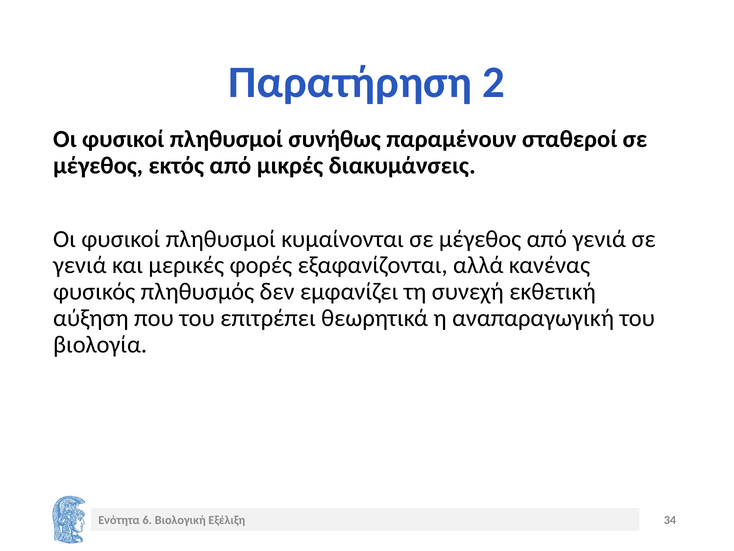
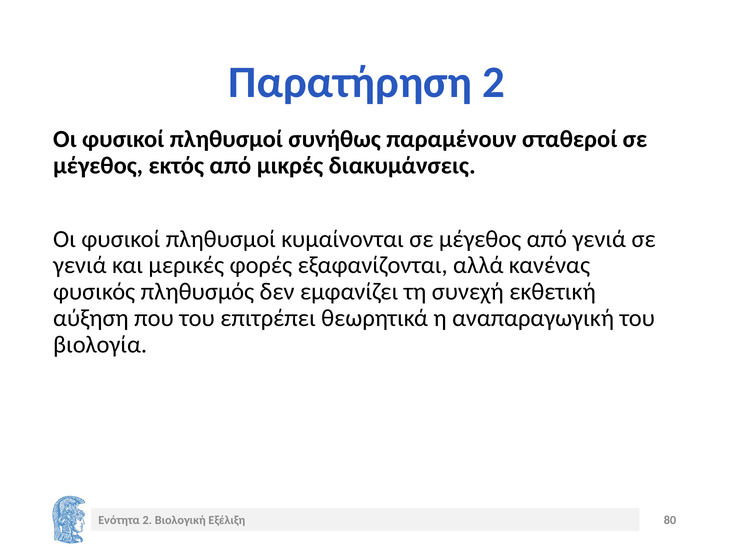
Ενότητα 6: 6 -> 2
34: 34 -> 80
